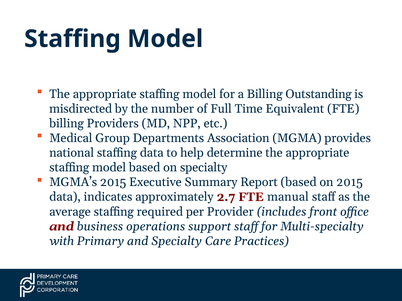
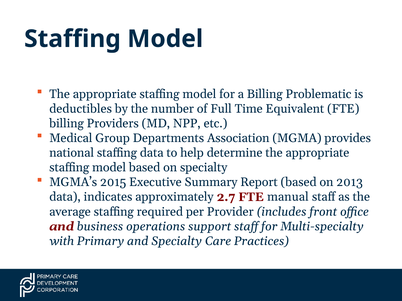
Outstanding: Outstanding -> Problematic
misdirected: misdirected -> deductibles
on 2015: 2015 -> 2013
